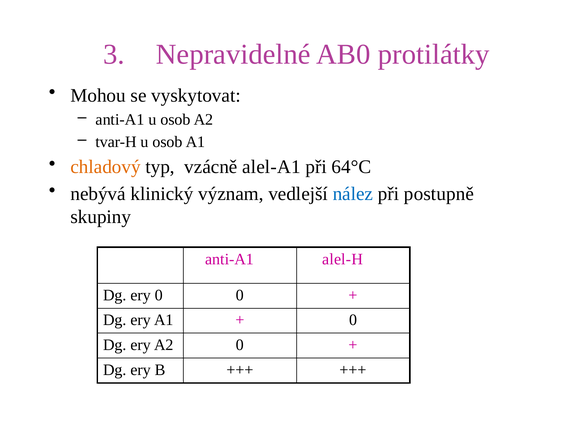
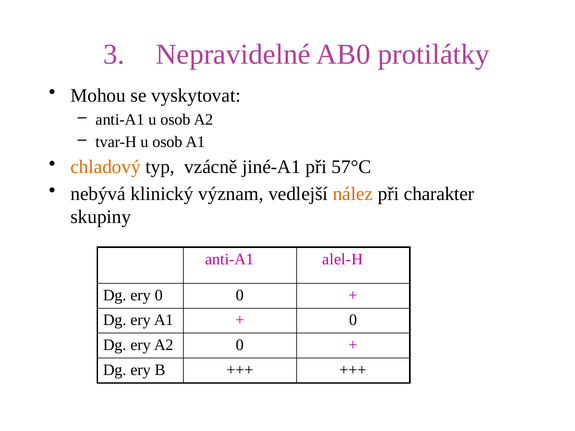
alel-A1: alel-A1 -> jiné-A1
64°C: 64°C -> 57°C
nález colour: blue -> orange
postupně: postupně -> charakter
